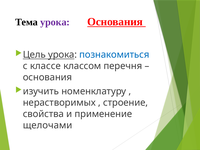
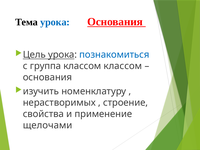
урока at (55, 22) colour: purple -> blue
классе: классе -> группа
классом перечня: перечня -> классом
